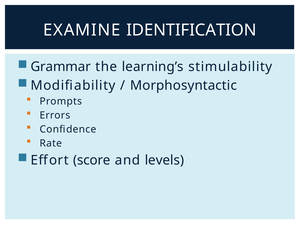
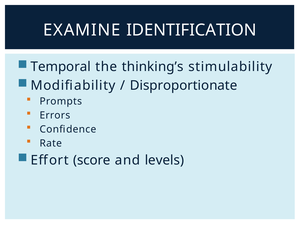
Grammar: Grammar -> Temporal
learning’s: learning’s -> thinking’s
Morphosyntactic: Morphosyntactic -> Disproportionate
